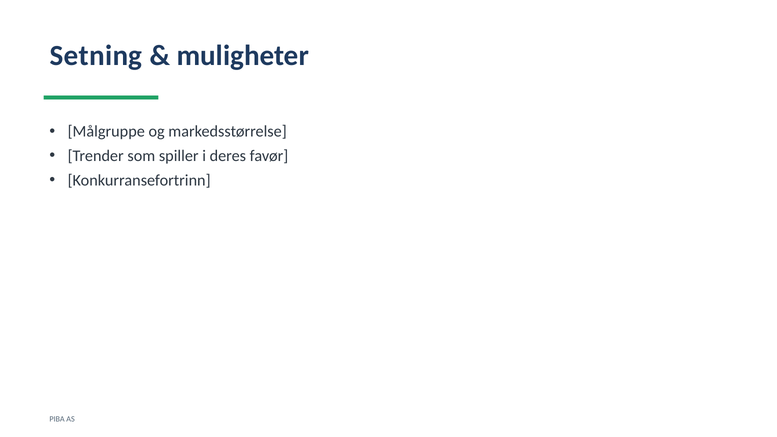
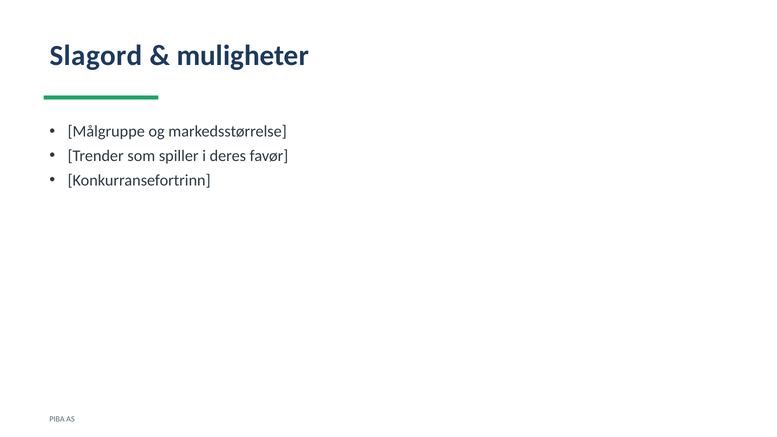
Setning: Setning -> Slagord
